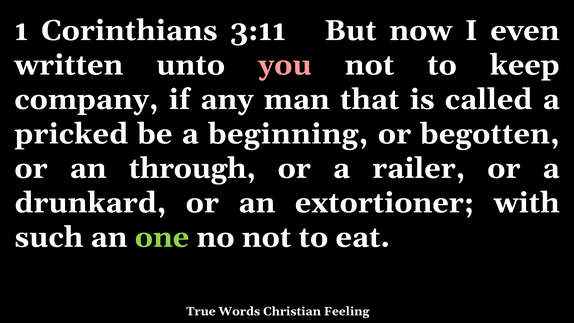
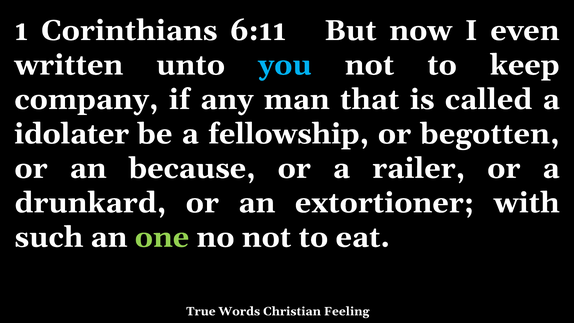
3:11: 3:11 -> 6:11
you colour: pink -> light blue
pricked: pricked -> idolater
beginning: beginning -> fellowship
through: through -> because
